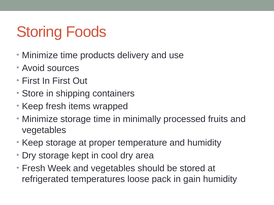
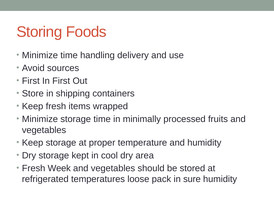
products: products -> handling
gain: gain -> sure
